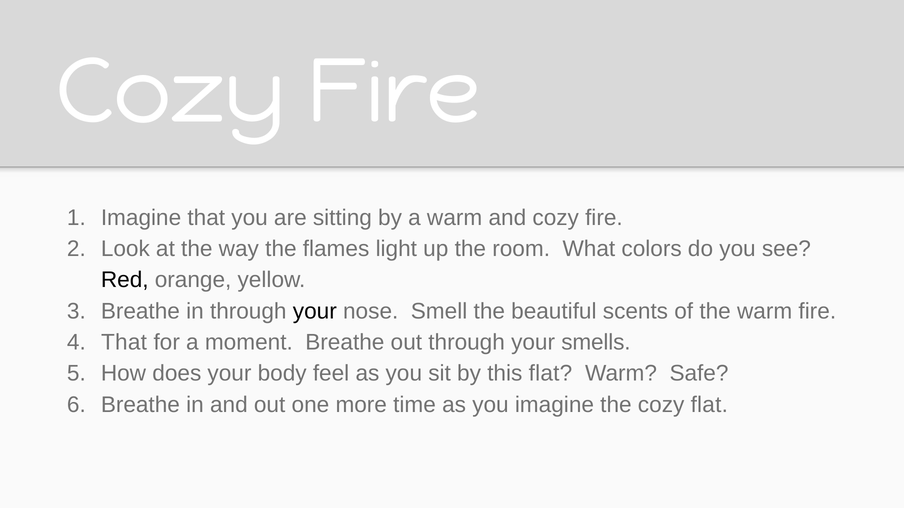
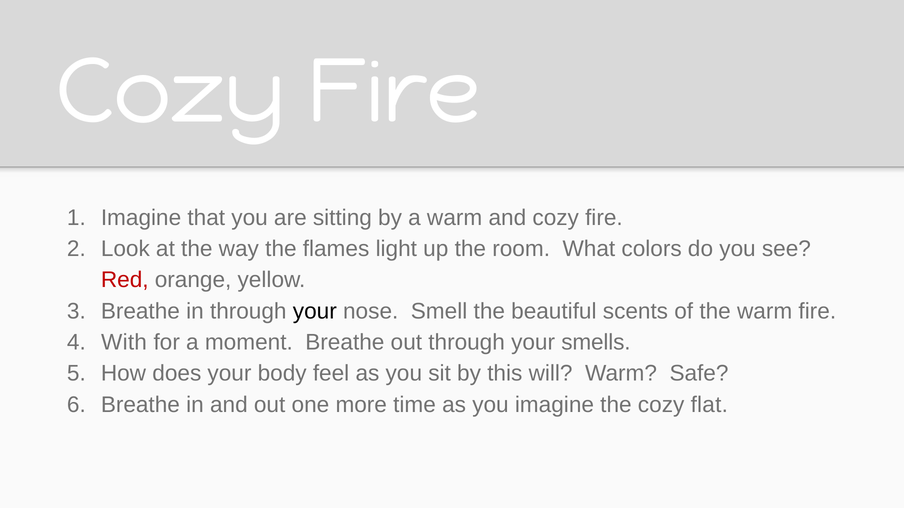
Red colour: black -> red
That at (124, 343): That -> With
this flat: flat -> will
